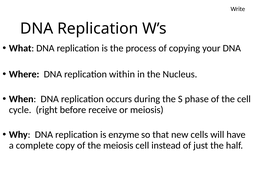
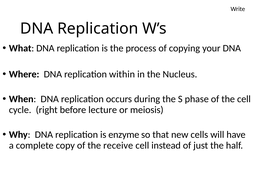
receive: receive -> lecture
the meiosis: meiosis -> receive
